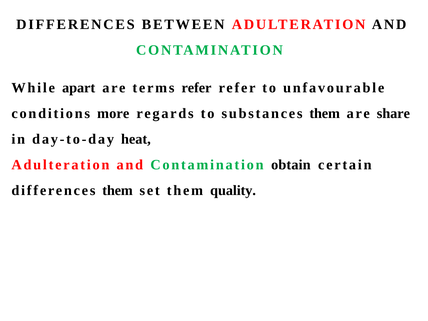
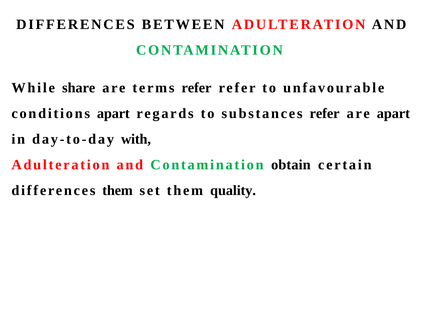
apart: apart -> share
conditions more: more -> apart
substances them: them -> refer
are share: share -> apart
heat: heat -> with
